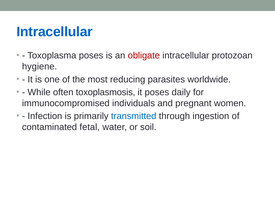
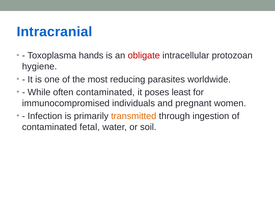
Intracellular at (55, 32): Intracellular -> Intracranial
Toxoplasma poses: poses -> hands
often toxoplasmosis: toxoplasmosis -> contaminated
daily: daily -> least
transmitted colour: blue -> orange
